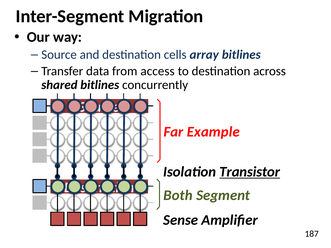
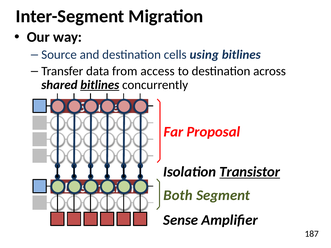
array: array -> using
bitlines at (100, 85) underline: none -> present
Example: Example -> Proposal
